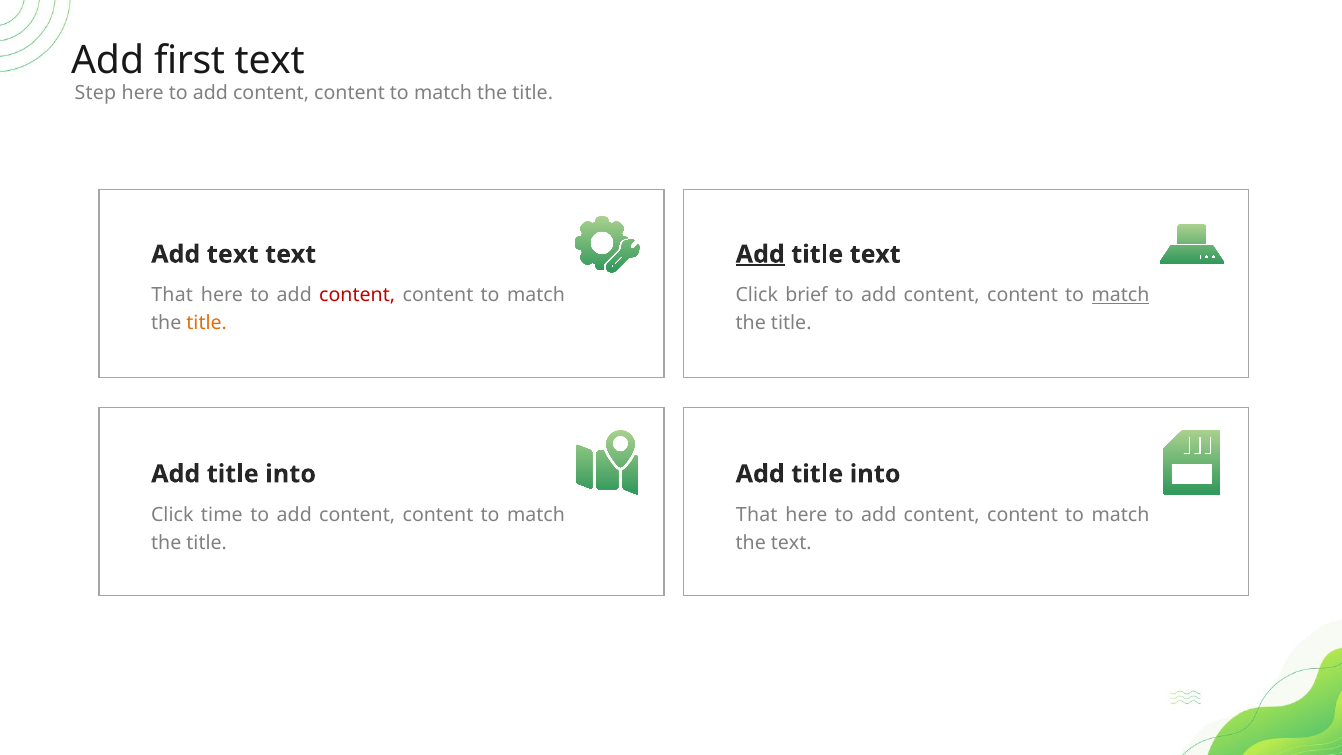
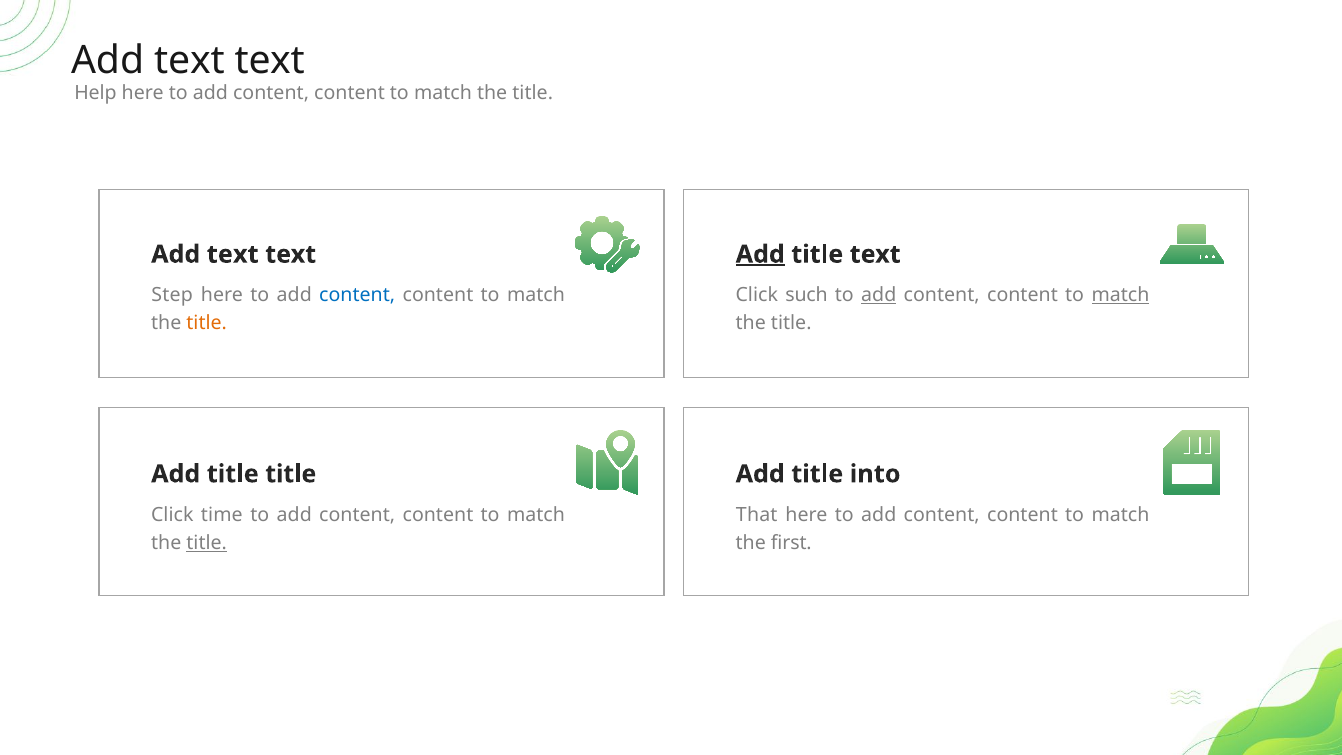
first at (190, 60): first -> text
Step: Step -> Help
That at (172, 295): That -> Step
content at (357, 295) colour: red -> blue
brief: brief -> such
add at (879, 295) underline: none -> present
into at (291, 474): into -> title
title at (207, 543) underline: none -> present
the text: text -> first
